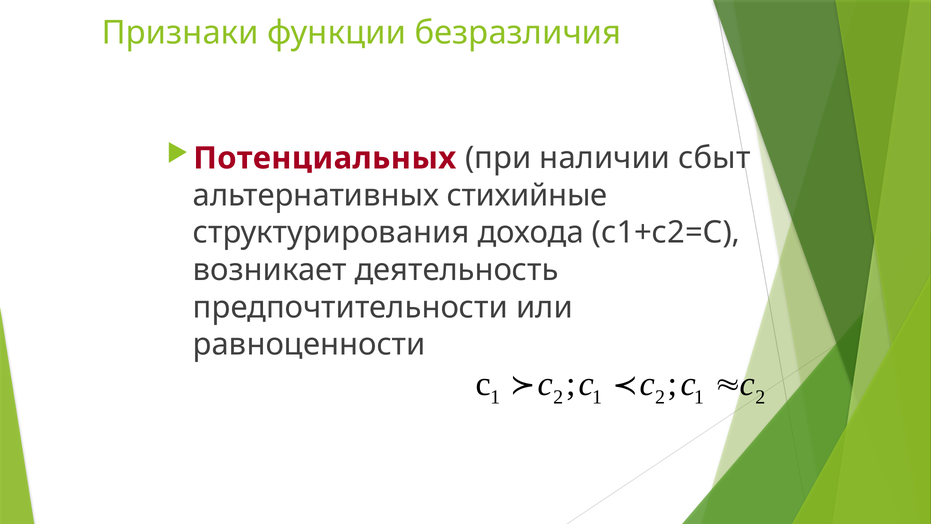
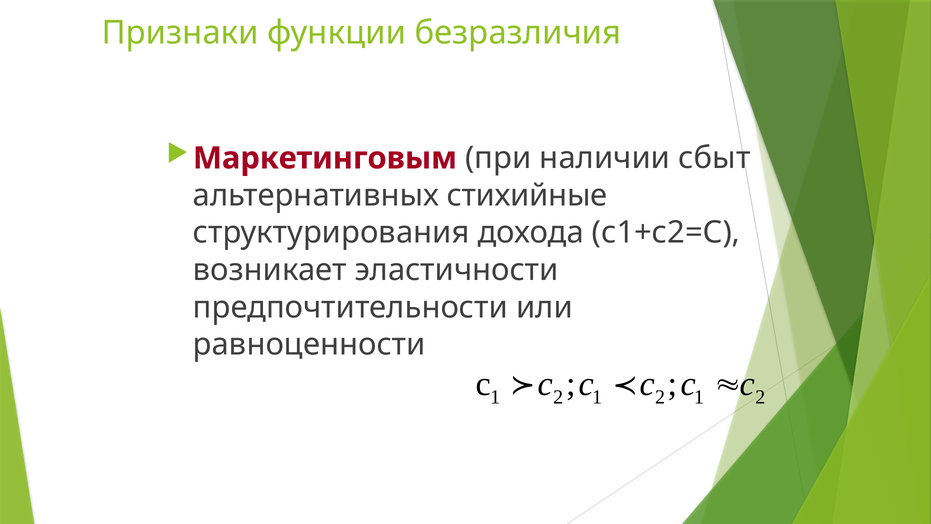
Потенциальных: Потенциальных -> Маркетинговым
деятельность: деятельность -> эластичности
